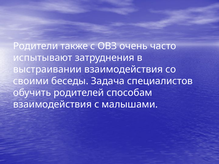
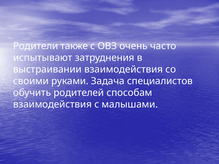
беседы: беседы -> руками
